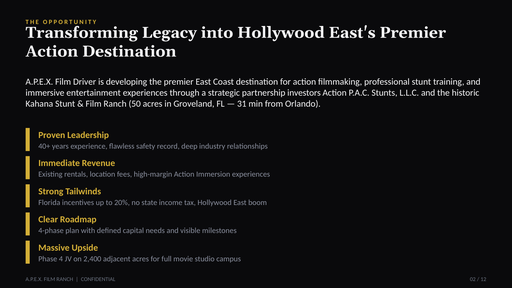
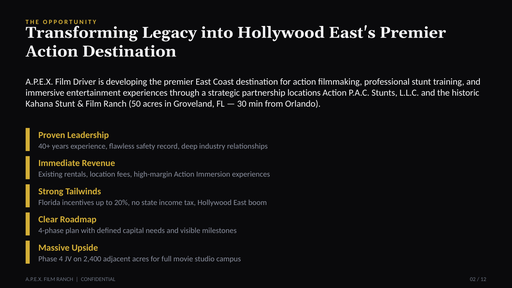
investors: investors -> locations
31: 31 -> 30
